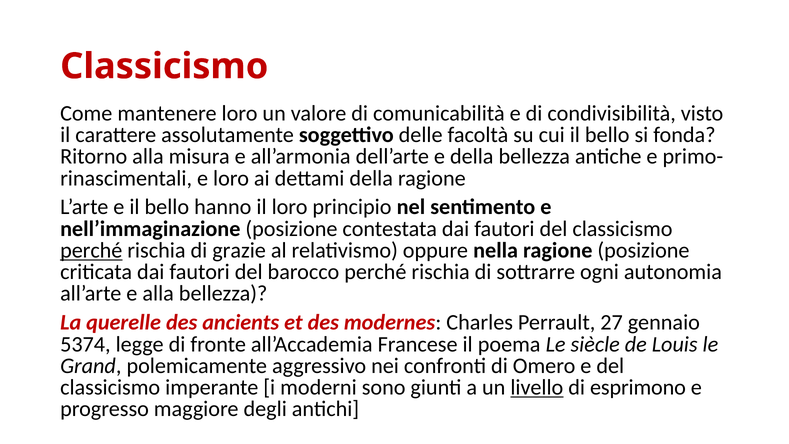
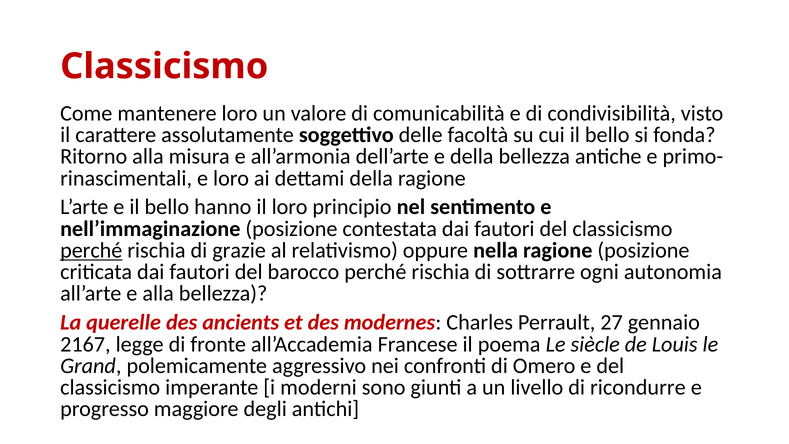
5374: 5374 -> 2167
livello underline: present -> none
esprimono: esprimono -> ricondurre
